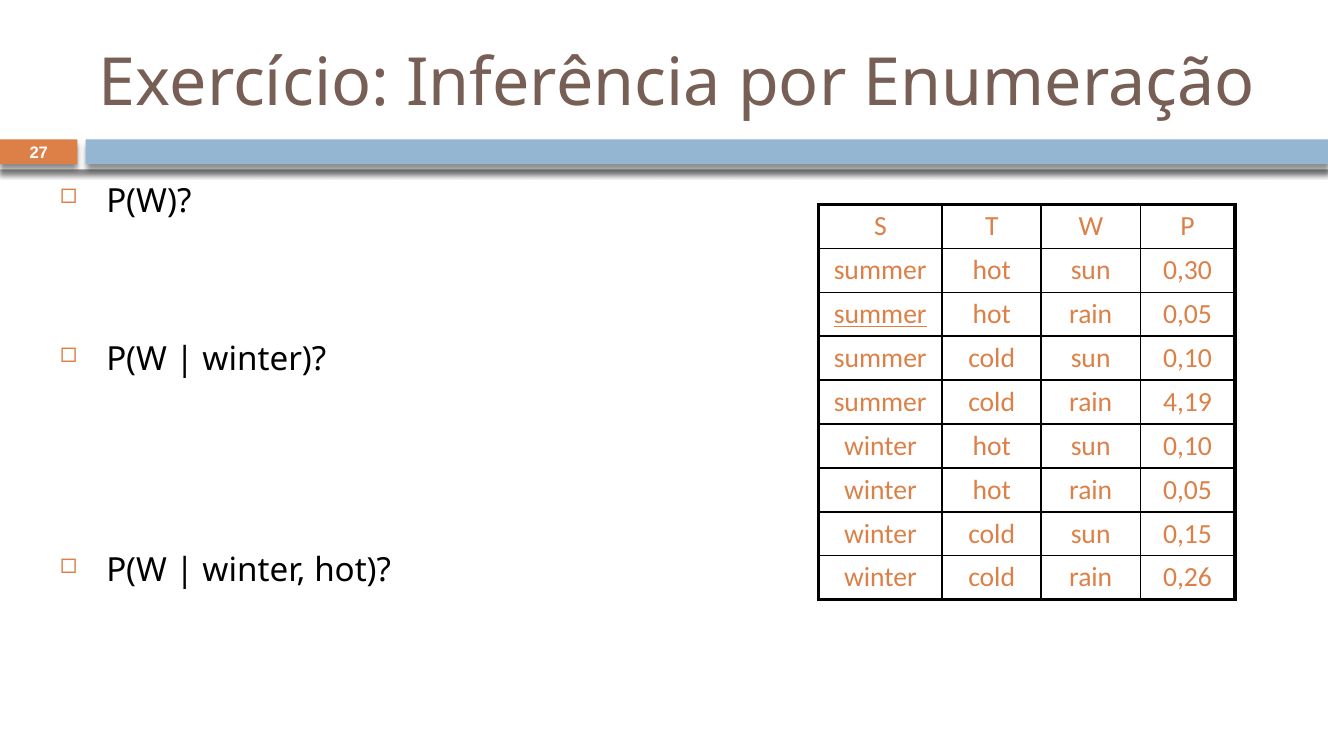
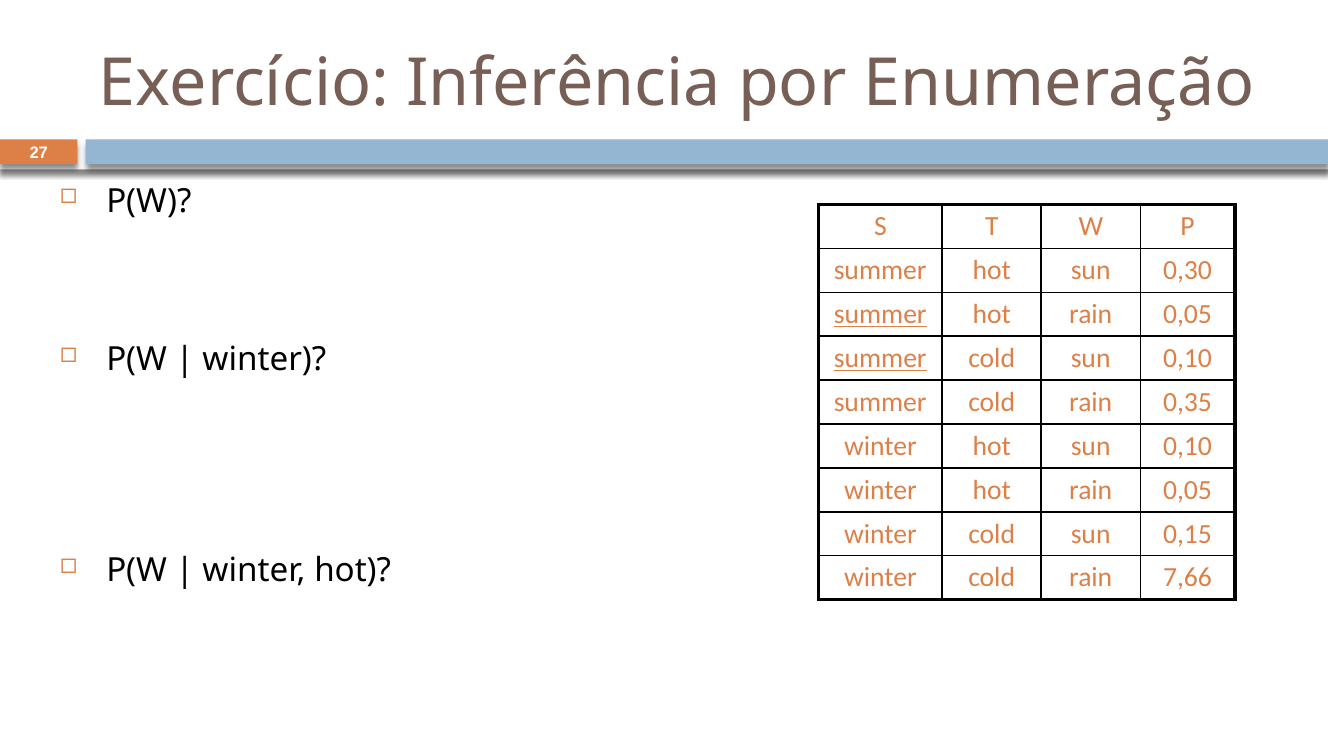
summer at (880, 358) underline: none -> present
4,19: 4,19 -> 0,35
0,26: 0,26 -> 7,66
